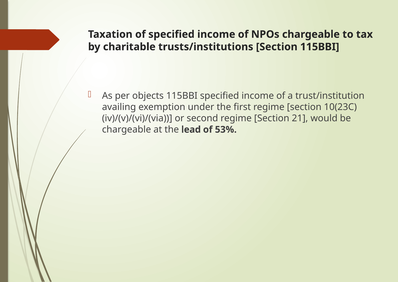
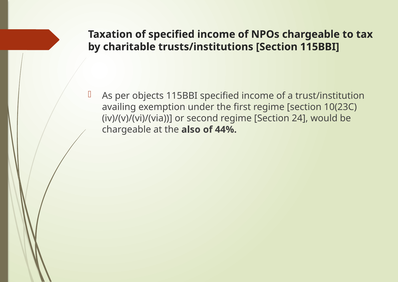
21: 21 -> 24
lead: lead -> also
53%: 53% -> 44%
